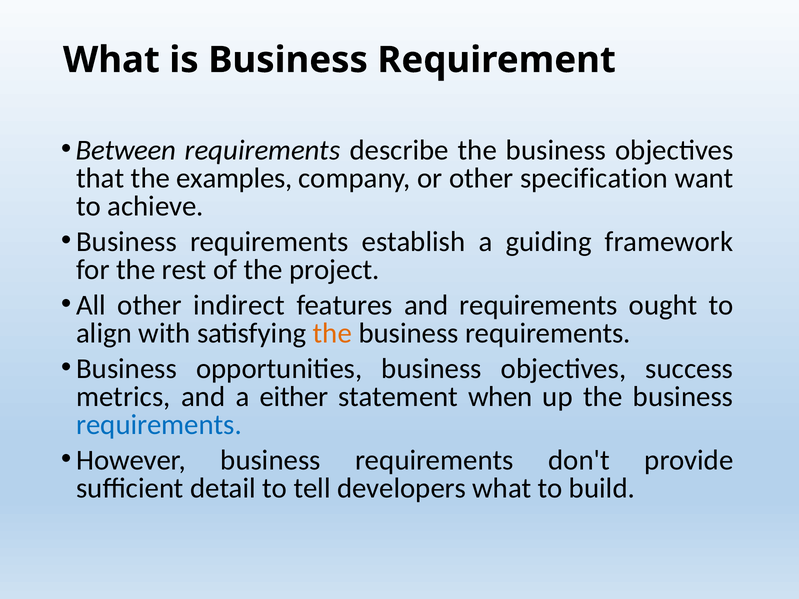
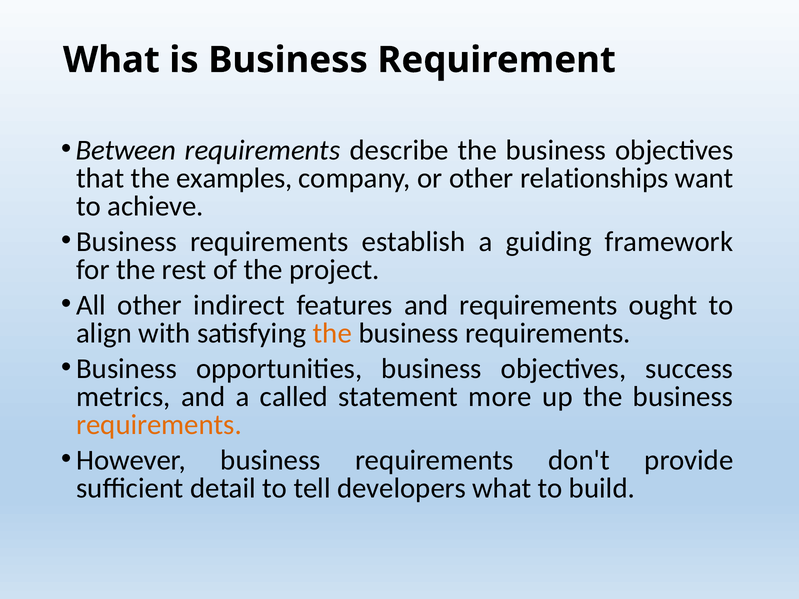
specification: specification -> relationships
either: either -> called
when: when -> more
requirements at (159, 425) colour: blue -> orange
